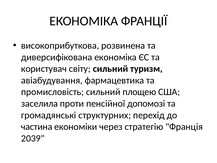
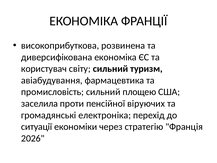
допомозі: допомозі -> віруючих
структурних: структурних -> електроніка
частина: частина -> ситуації
2039: 2039 -> 2026
